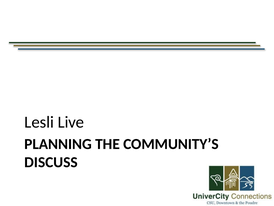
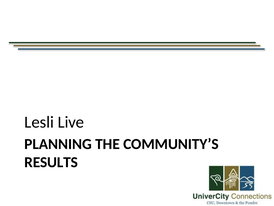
DISCUSS: DISCUSS -> RESULTS
